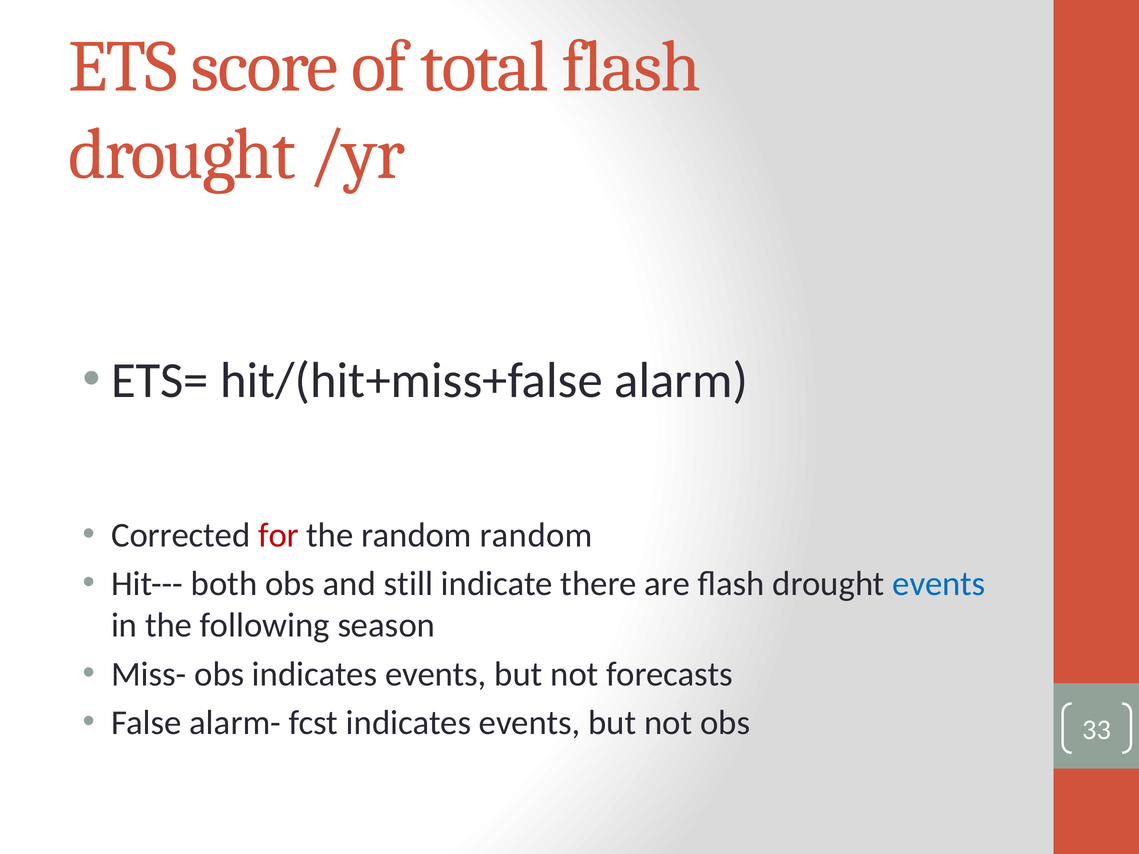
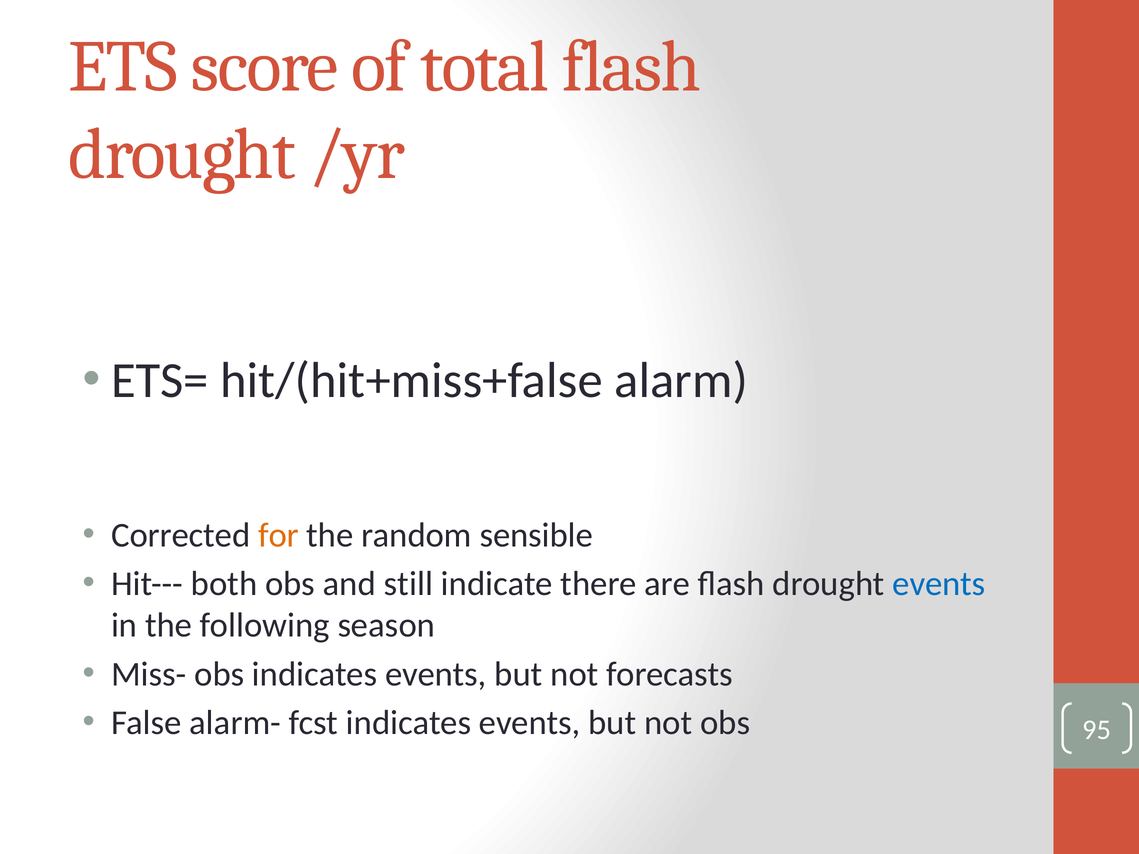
for colour: red -> orange
random random: random -> sensible
33: 33 -> 95
